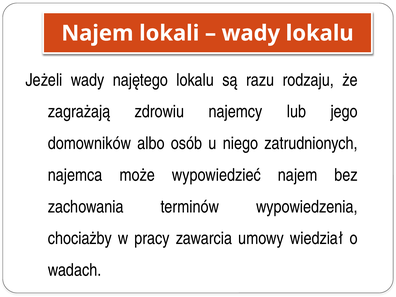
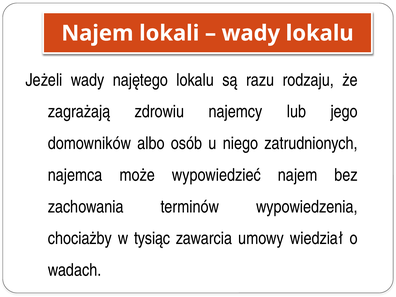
pracy: pracy -> tysiąc
